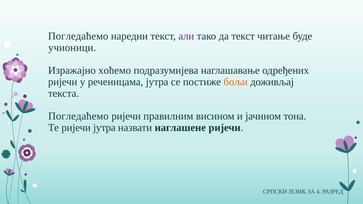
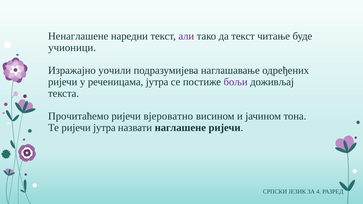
Погледаћемо at (78, 36): Погледаћемо -> Ненаглашене
хоћемо: хоћемо -> уочили
бољи colour: orange -> purple
Погледаћемо at (78, 116): Погледаћемо -> Прочитаћемо
правилним: правилним -> вјероватно
